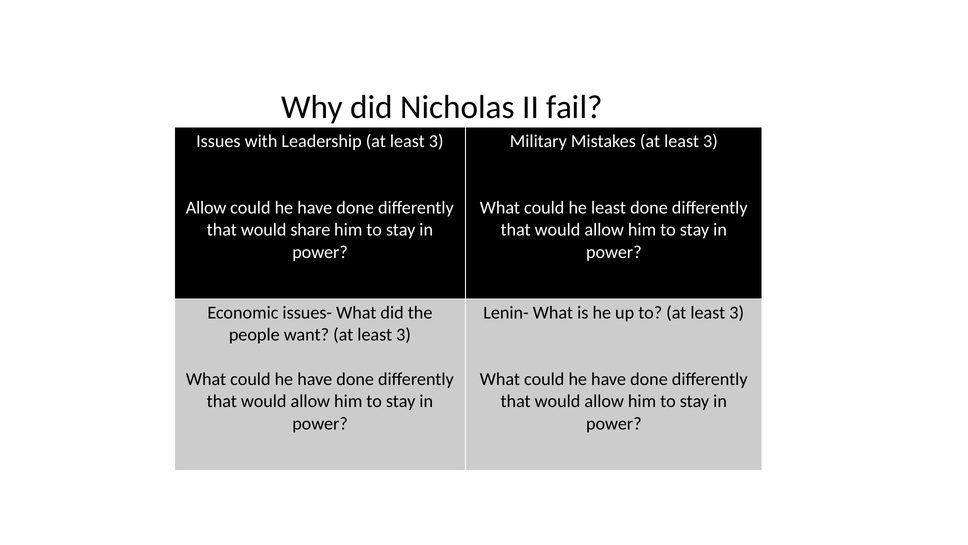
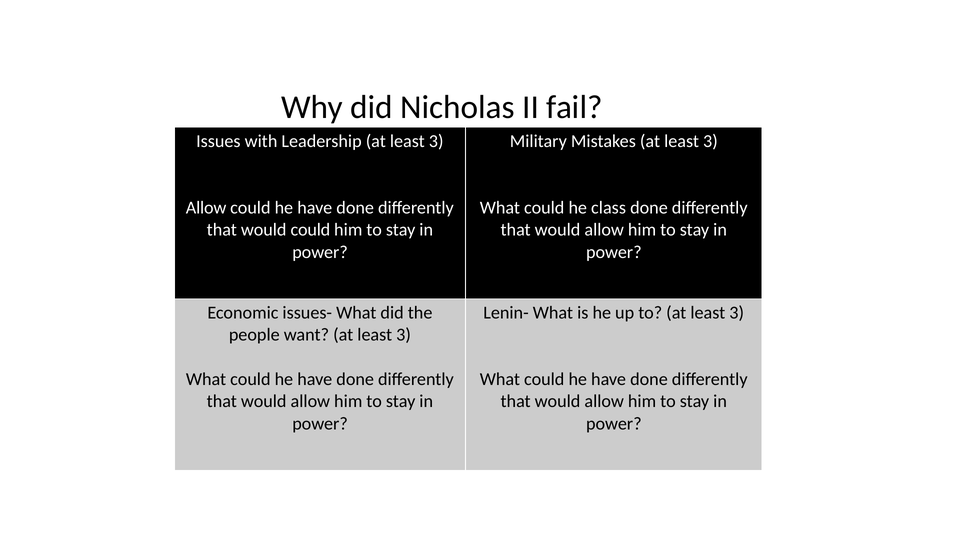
he least: least -> class
would share: share -> could
